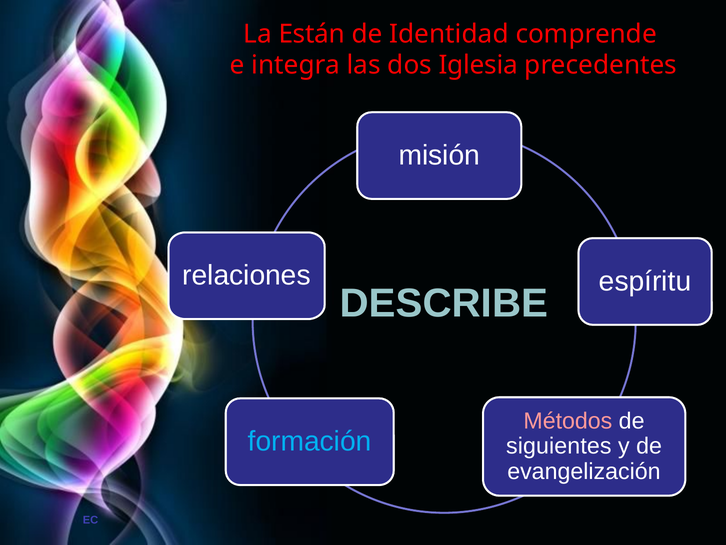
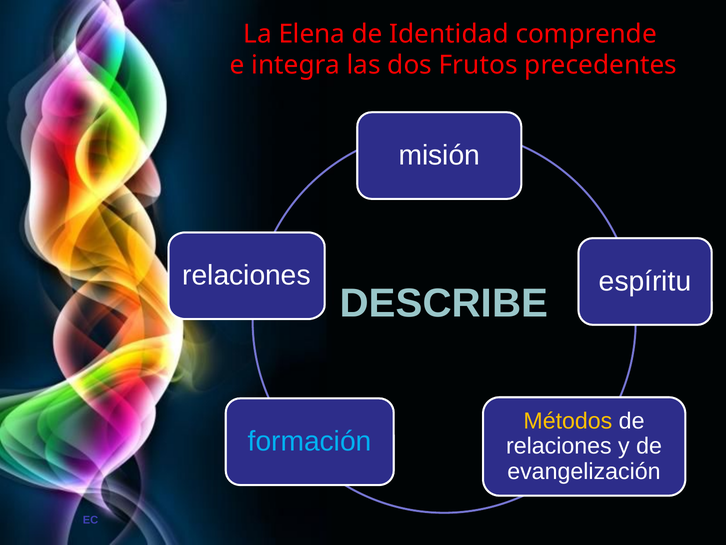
Están: Están -> Elena
Iglesia: Iglesia -> Frutos
Métodos colour: pink -> yellow
siguientes at (559, 446): siguientes -> relaciones
